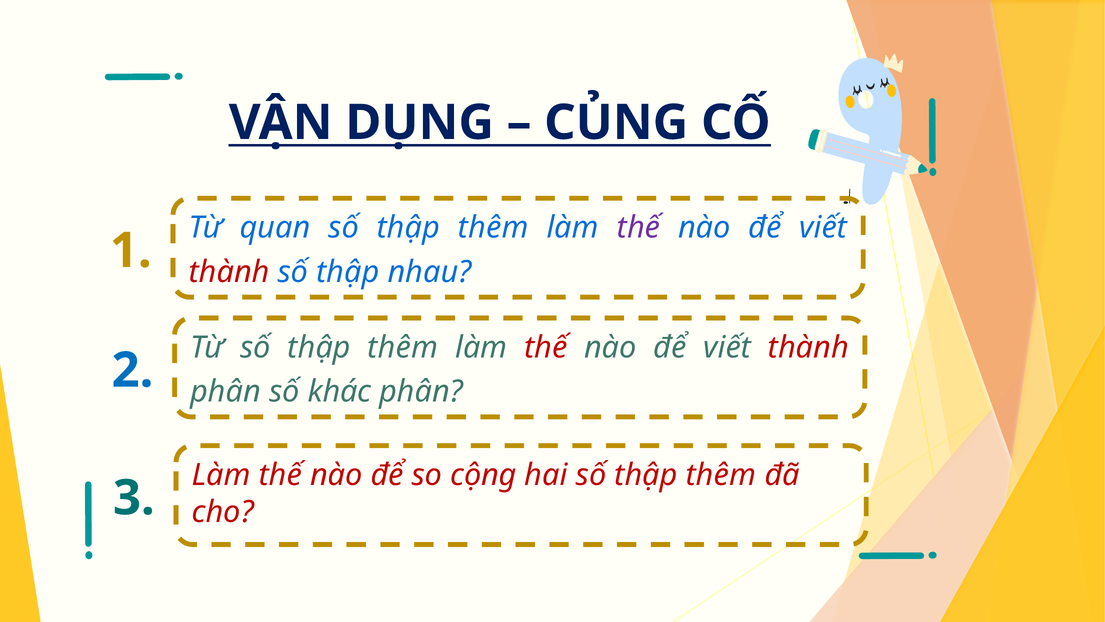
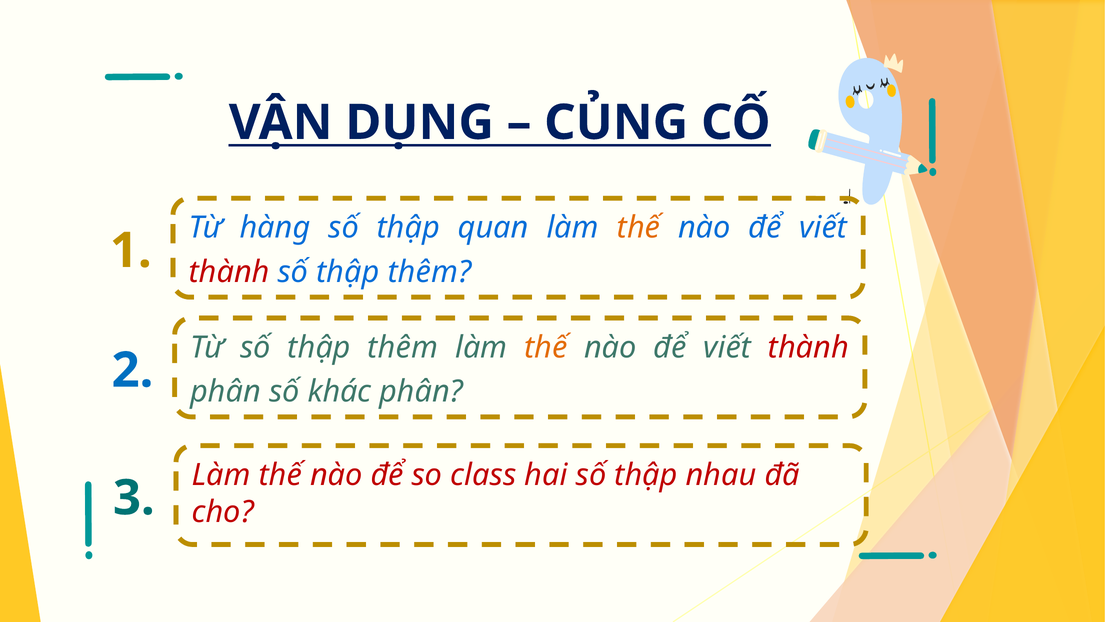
quan: quan -> hàng
thêm at (493, 228): thêm -> quan
thế at (638, 228) colour: purple -> orange
nhau at (430, 272): nhau -> thêm
thế at (546, 347) colour: red -> orange
cộng: cộng -> class
hai số thập thêm: thêm -> nhau
